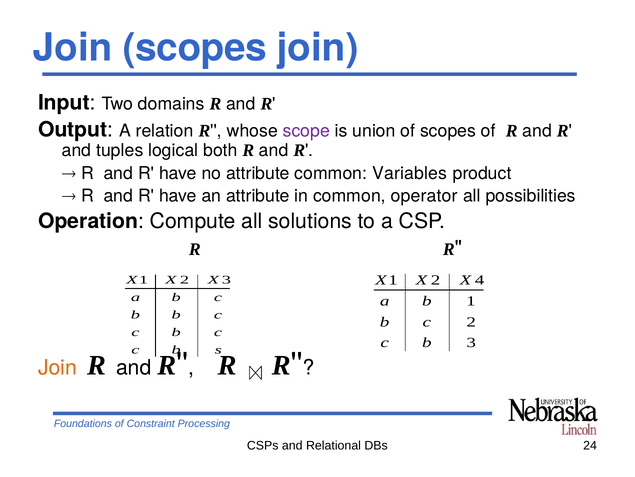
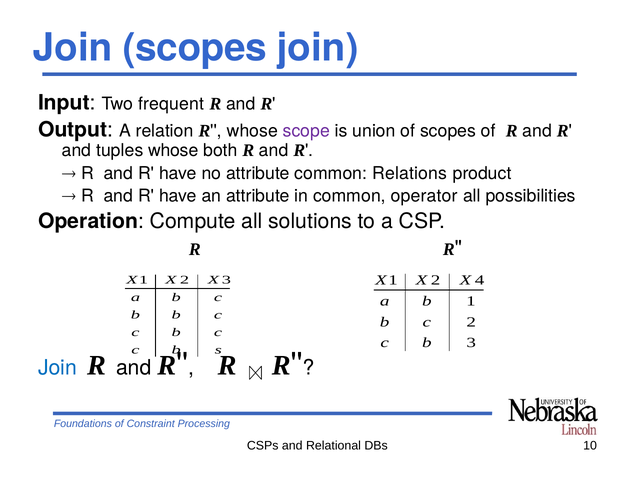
domains: domains -> frequent
tuples logical: logical -> whose
Variables: Variables -> Relations
Join at (58, 367) colour: orange -> blue
24: 24 -> 10
